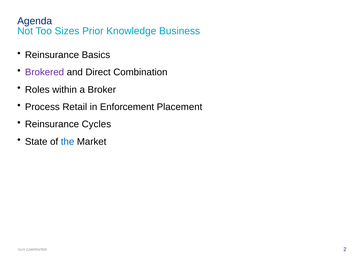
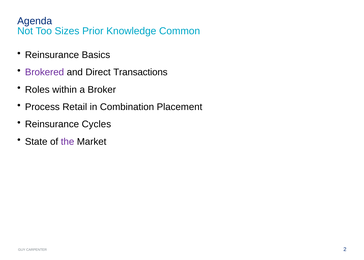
Business: Business -> Common
Combination: Combination -> Transactions
Enforcement: Enforcement -> Combination
the colour: blue -> purple
